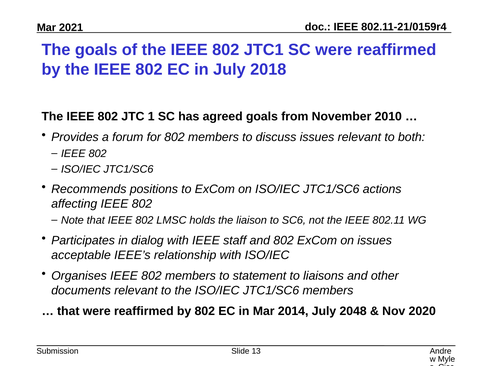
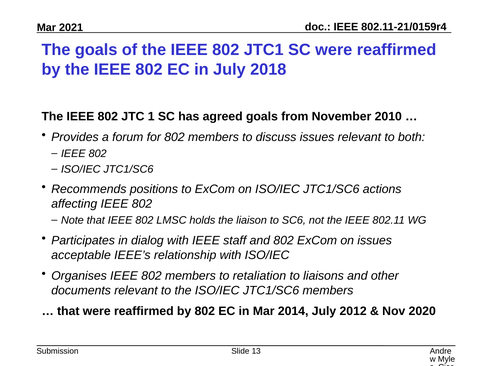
statement: statement -> retaliation
2048: 2048 -> 2012
